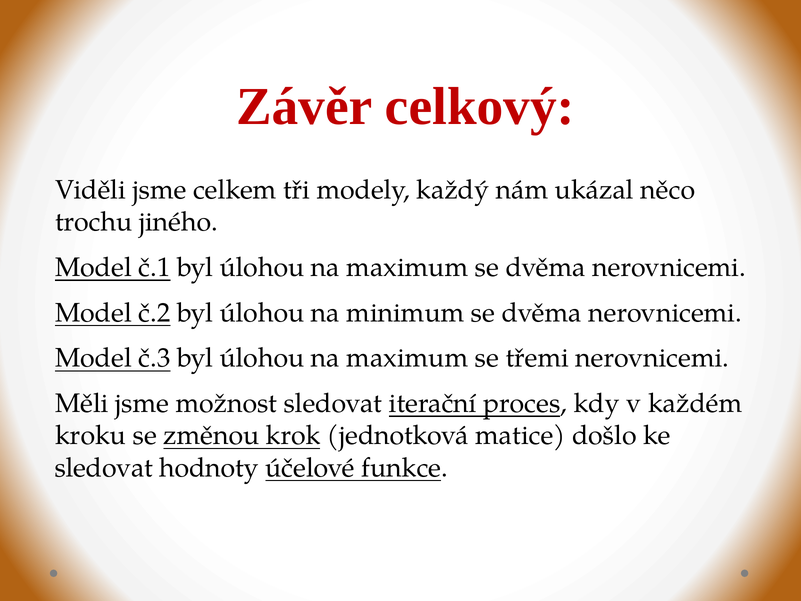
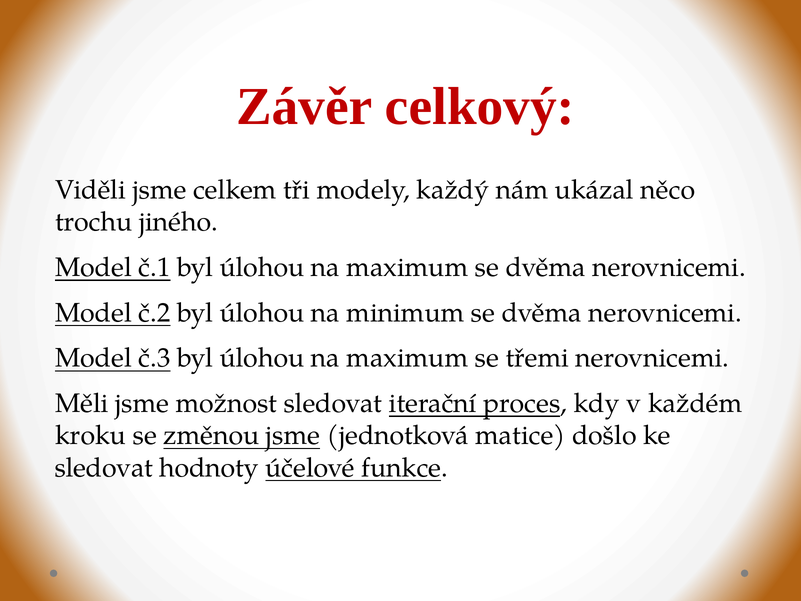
změnou krok: krok -> jsme
